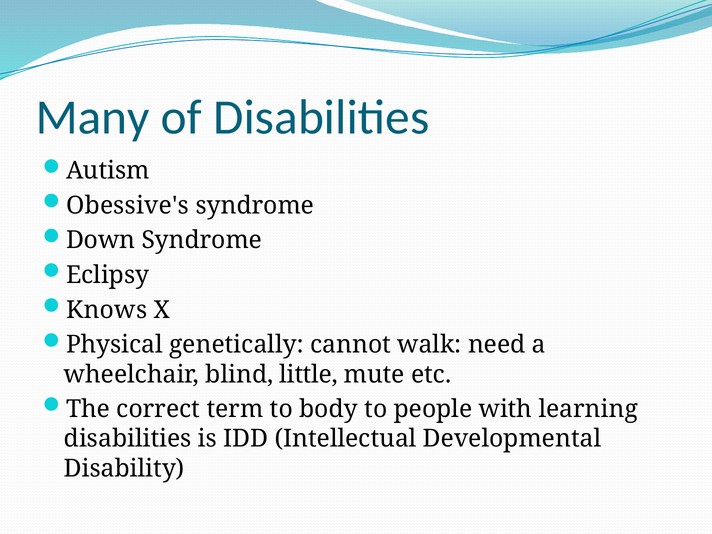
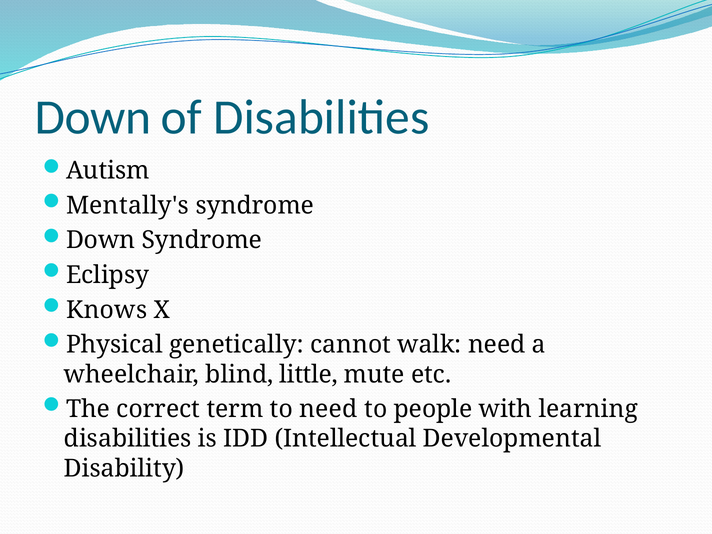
Many at (93, 118): Many -> Down
Obessive's: Obessive's -> Mentally's
to body: body -> need
